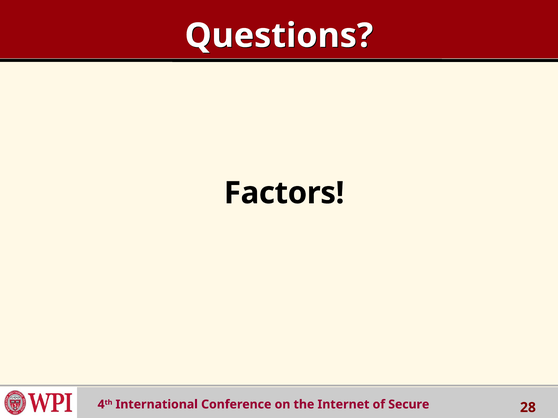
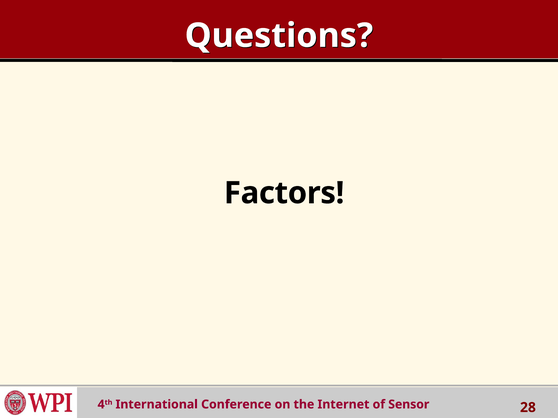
Secure: Secure -> Sensor
